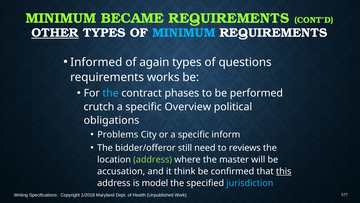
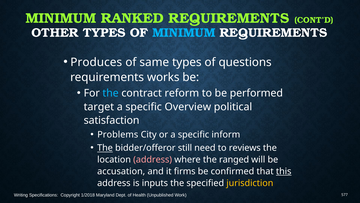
BECAME: BECAME -> RANKED
OTHER underline: present -> none
Informed: Informed -> Produces
again: again -> same
phases: phases -> reform
crutch: crutch -> target
obligations: obligations -> satisfaction
The at (105, 148) underline: none -> present
address at (153, 159) colour: light green -> pink
master: master -> ranged
think: think -> firms
model: model -> inputs
jurisdiction colour: light blue -> yellow
